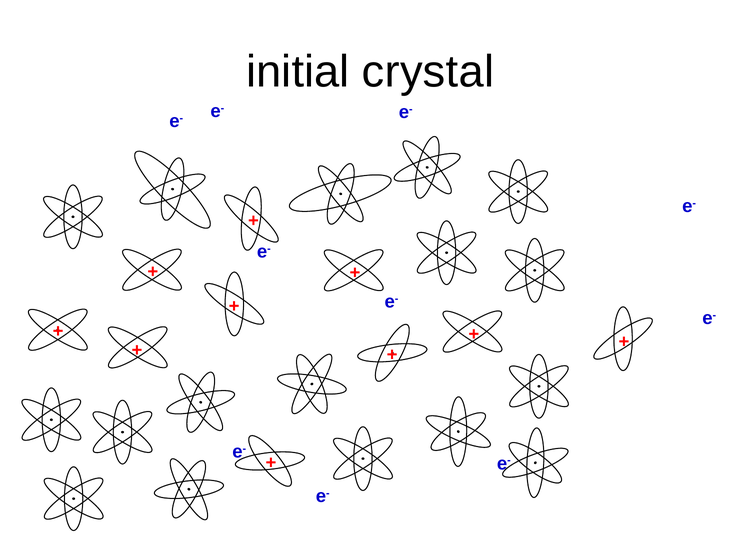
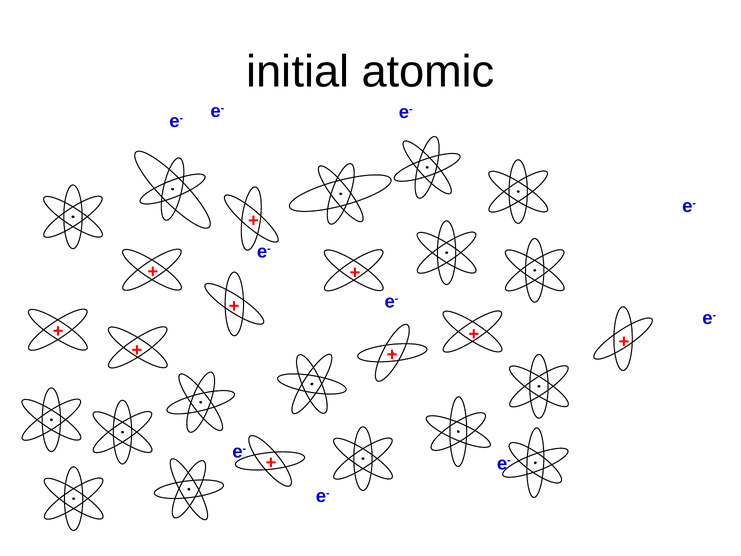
crystal: crystal -> atomic
